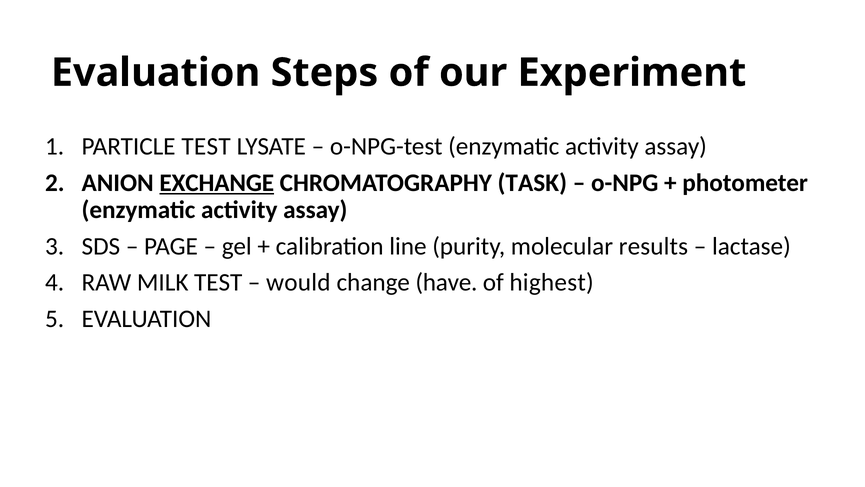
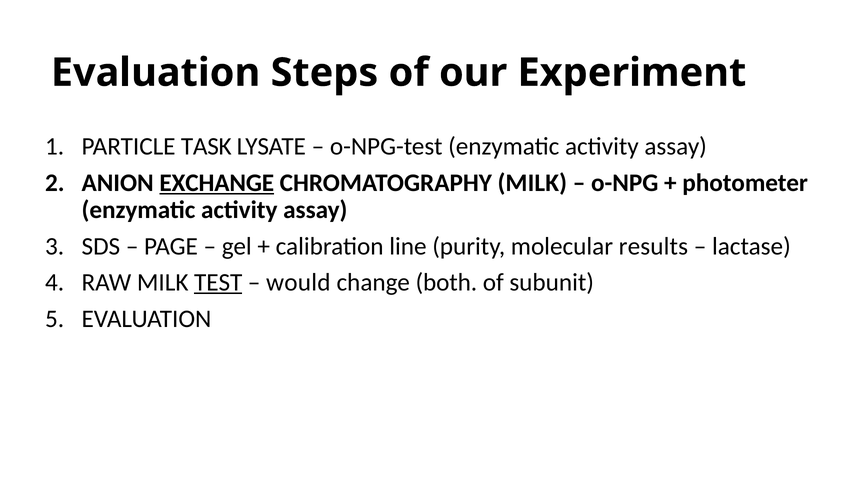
PARTICLE TEST: TEST -> TASK
CHROMATOGRAPHY TASK: TASK -> MILK
TEST at (218, 282) underline: none -> present
have: have -> both
highest: highest -> subunit
